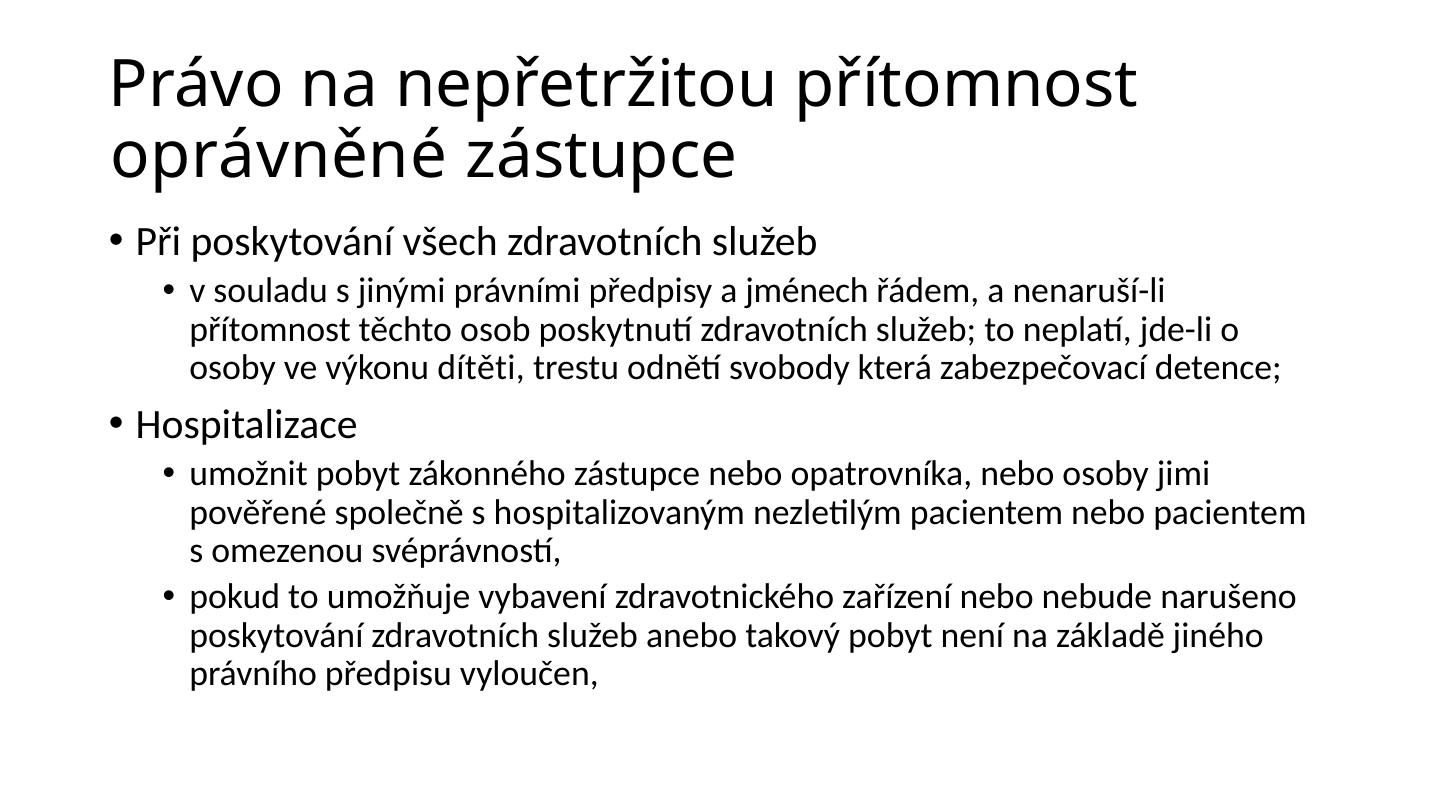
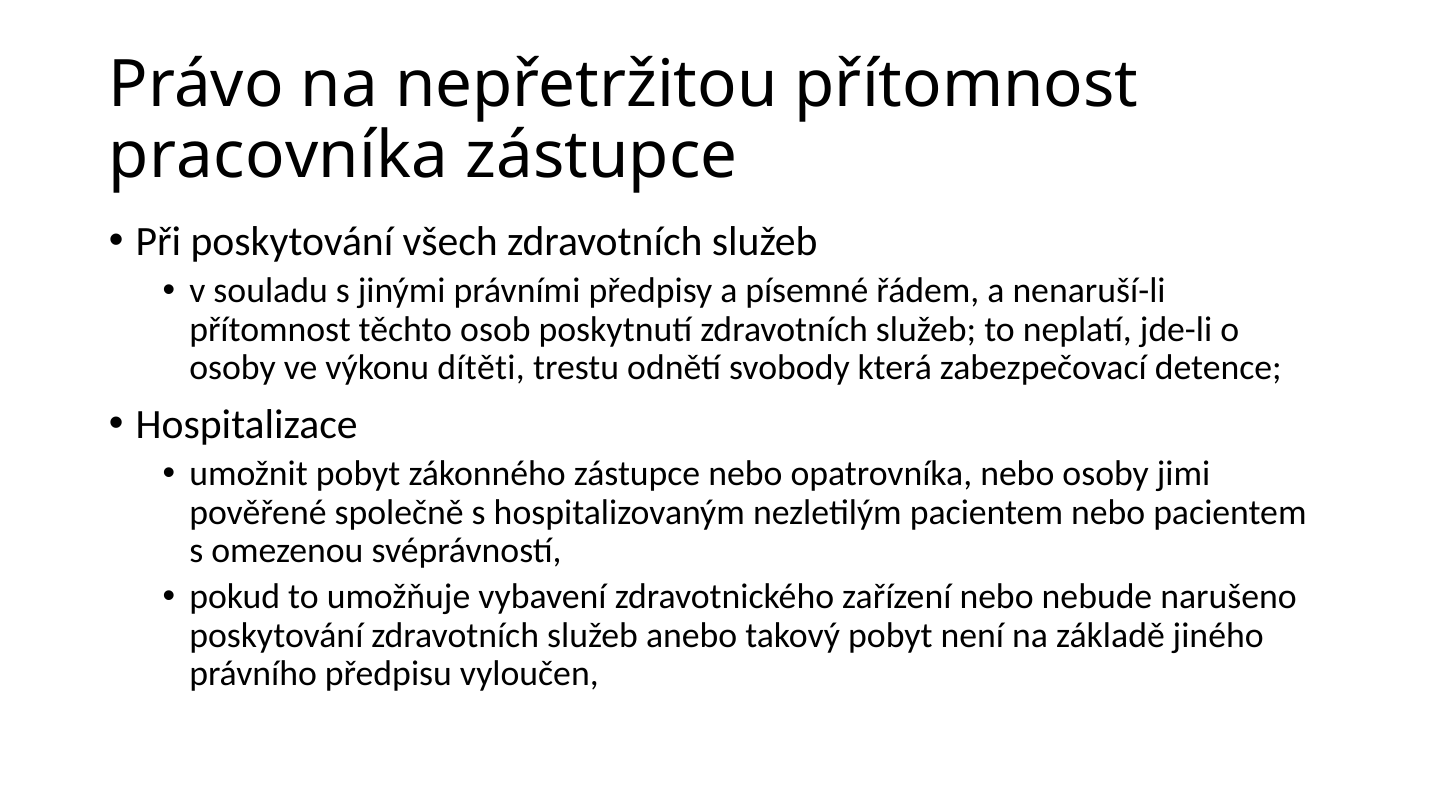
oprávněné: oprávněné -> pracovníka
jménech: jménech -> písemné
